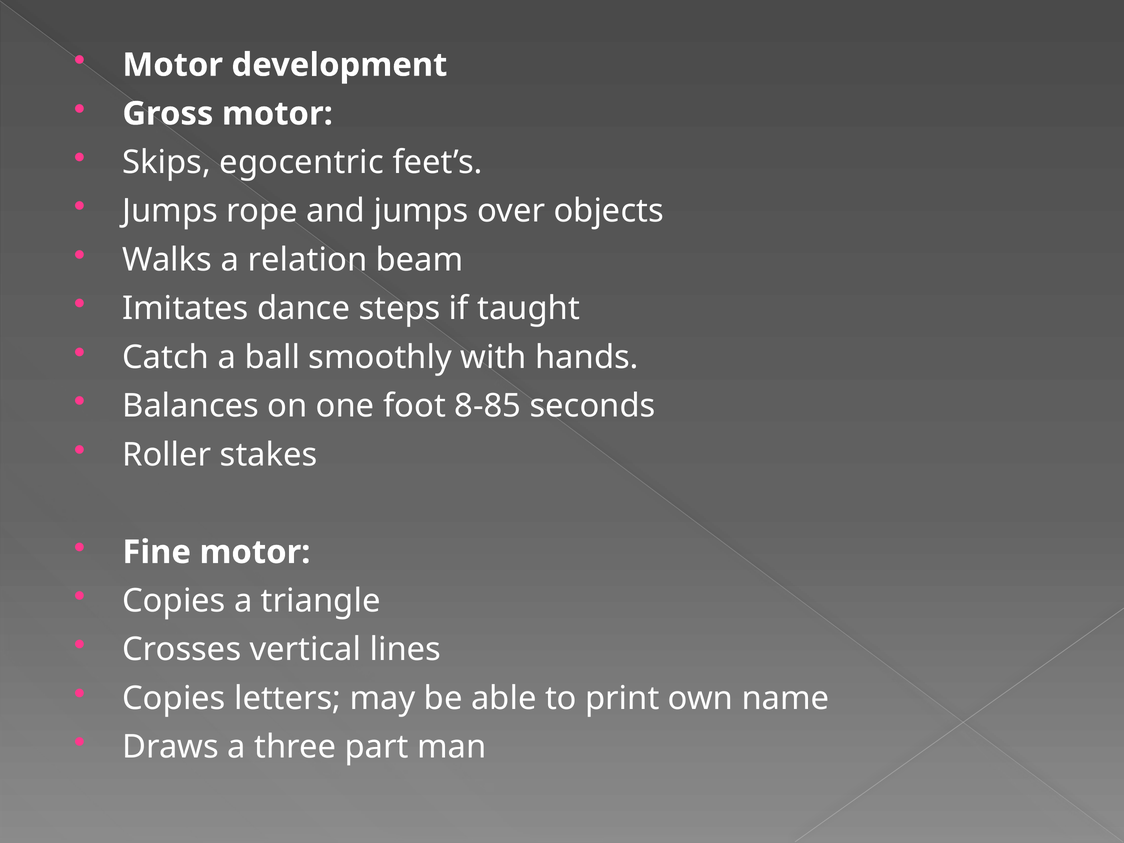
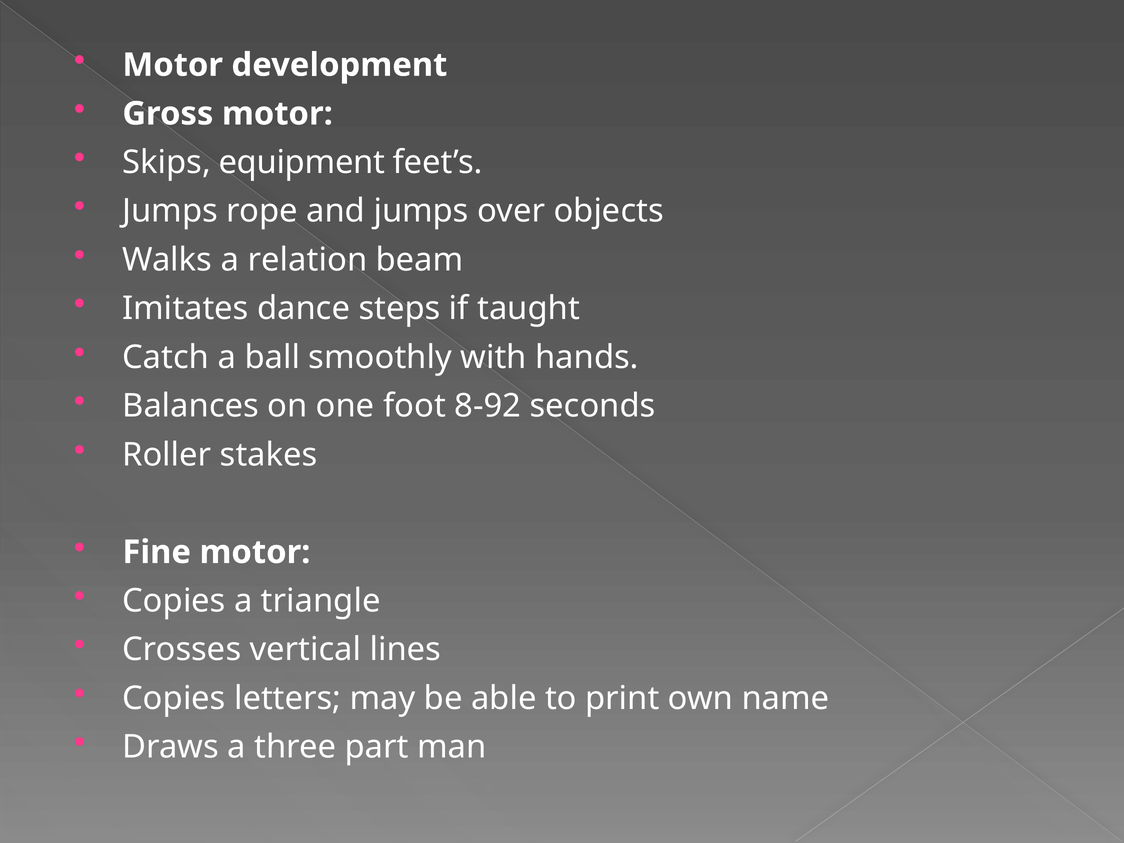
egocentric: egocentric -> equipment
8-85: 8-85 -> 8-92
